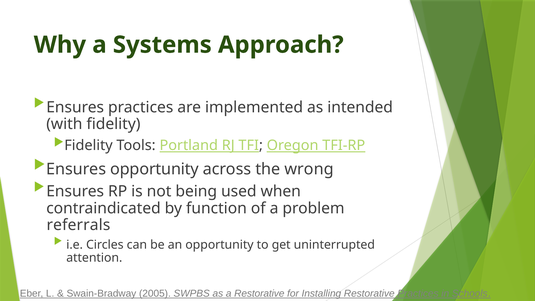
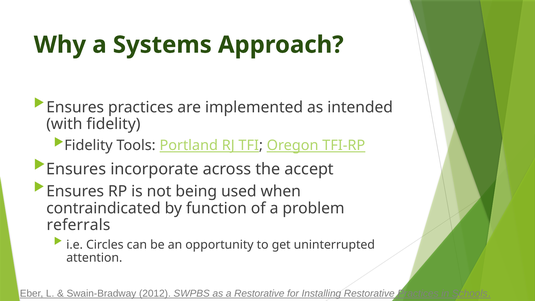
Ensures opportunity: opportunity -> incorporate
wrong: wrong -> accept
2005: 2005 -> 2012
